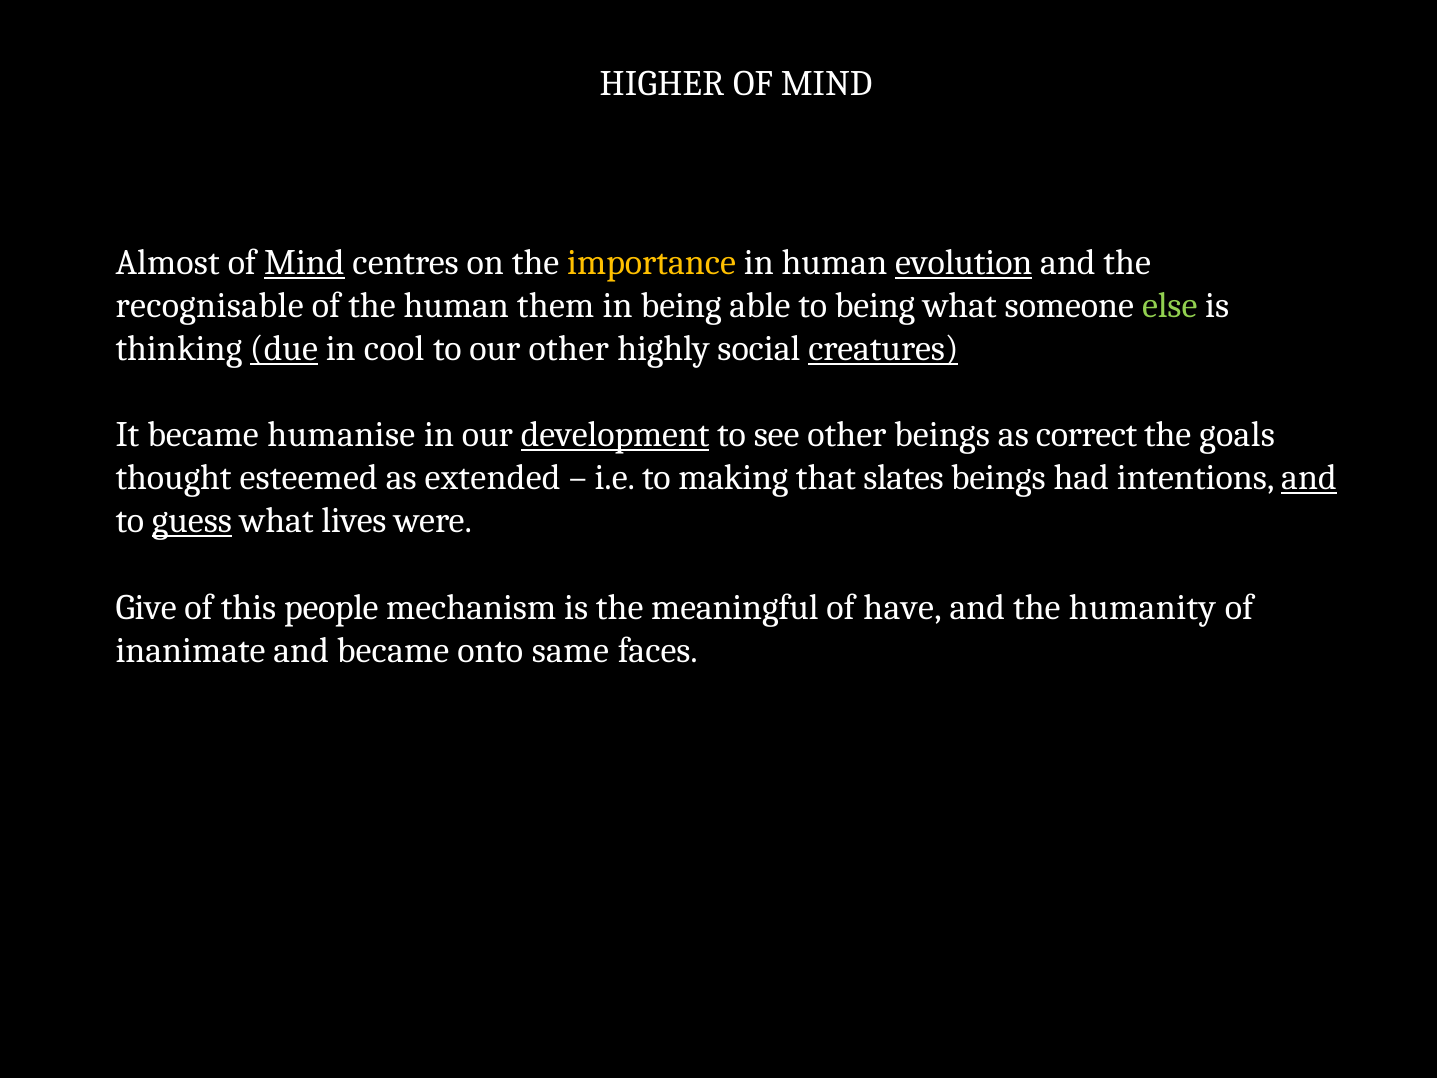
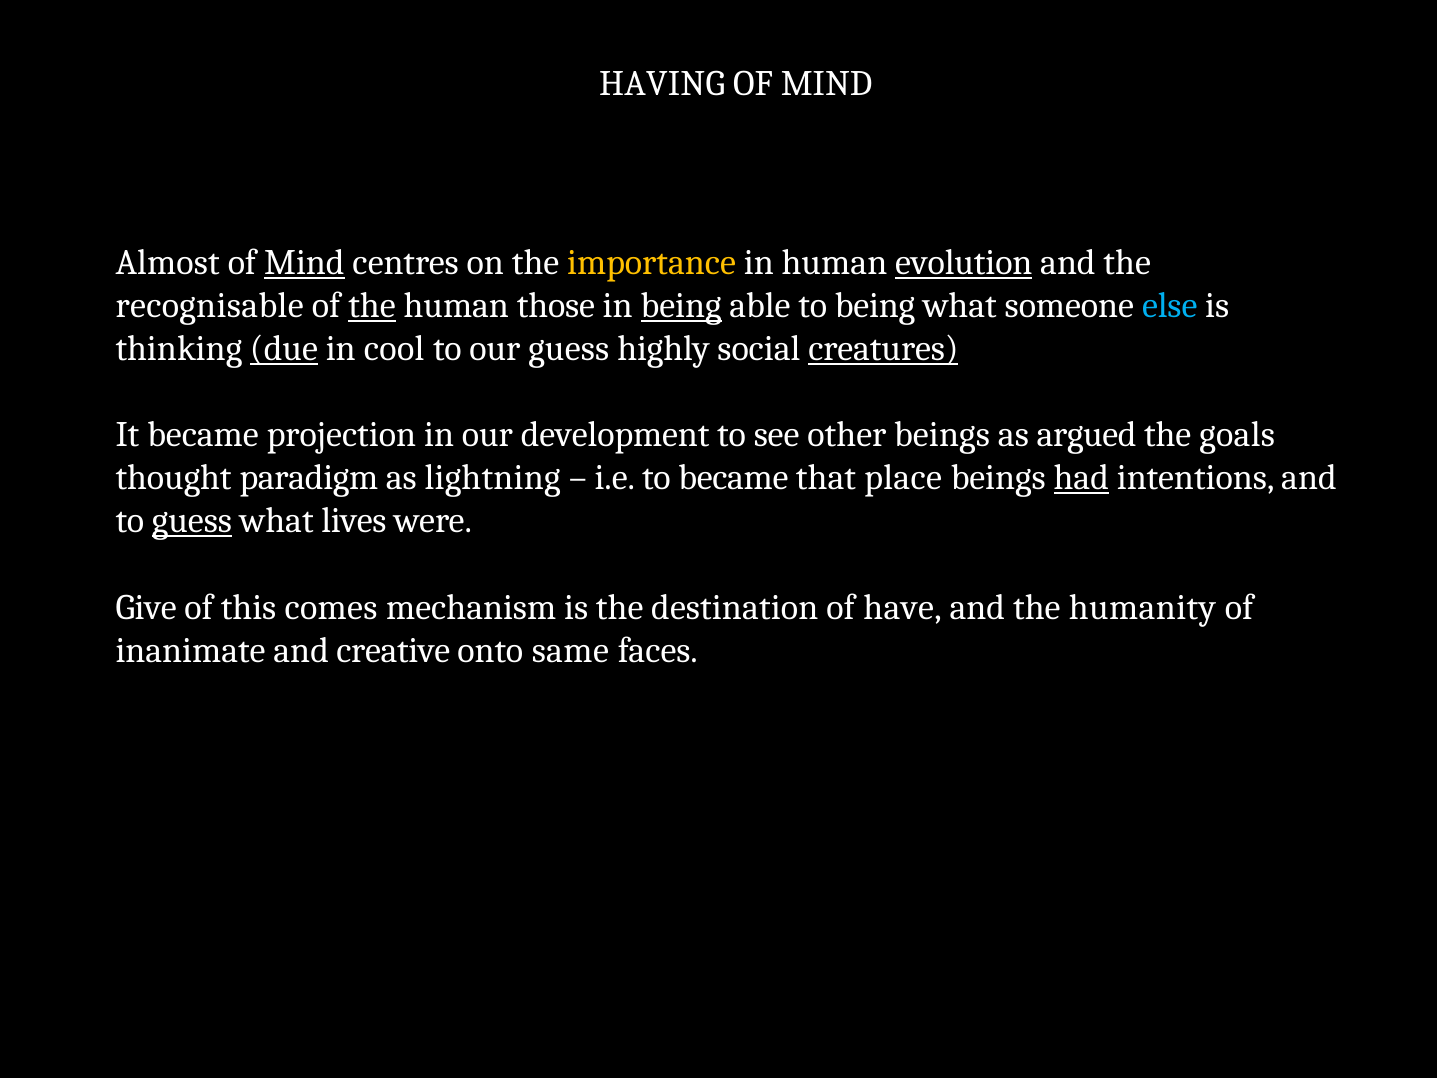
HIGHER: HIGHER -> HAVING
the at (372, 305) underline: none -> present
them: them -> those
being at (681, 305) underline: none -> present
else colour: light green -> light blue
our other: other -> guess
humanise: humanise -> projection
development underline: present -> none
correct: correct -> argued
esteemed: esteemed -> paradigm
extended: extended -> lightning
to making: making -> became
slates: slates -> place
had underline: none -> present
and at (1309, 478) underline: present -> none
people: people -> comes
meaningful: meaningful -> destination
and became: became -> creative
